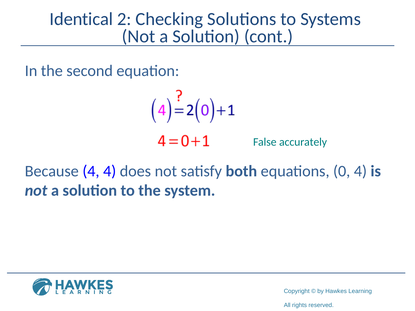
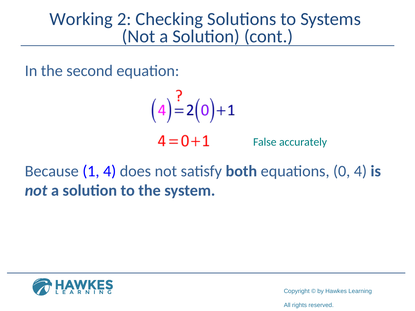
Identical: Identical -> Working
Because 4: 4 -> 1
